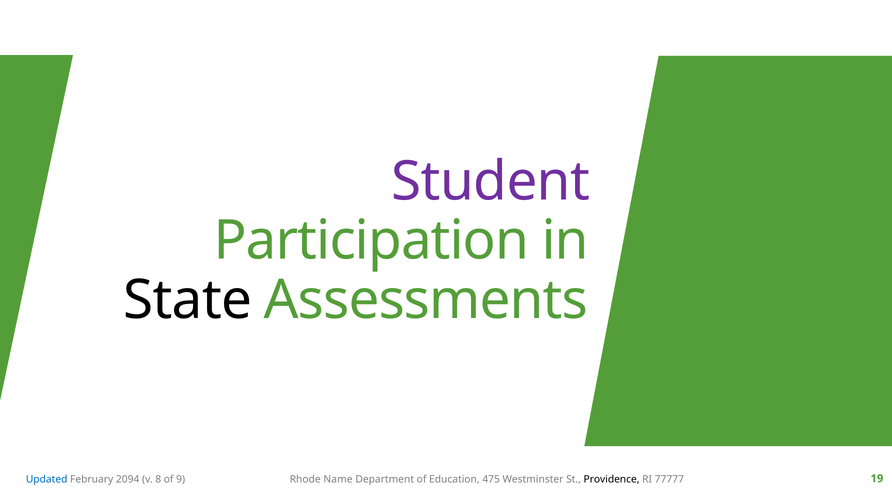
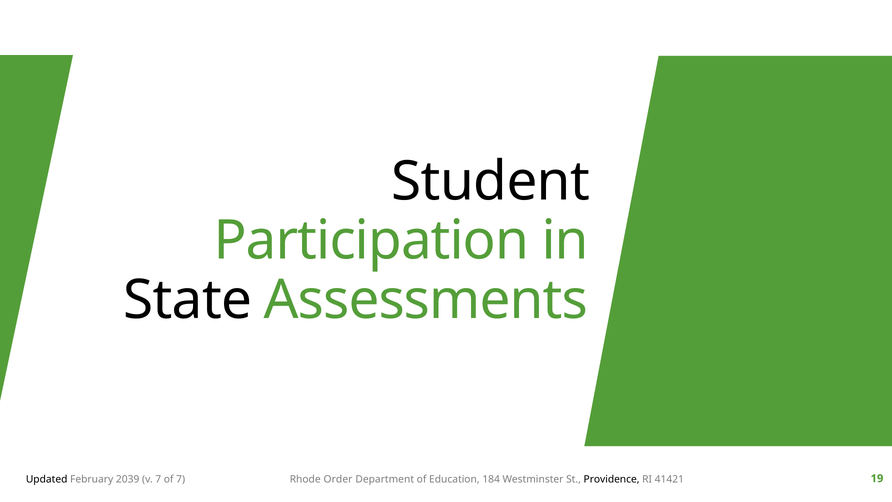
Student colour: purple -> black
Updated colour: blue -> black
2094: 2094 -> 2039
v 8: 8 -> 7
of 9: 9 -> 7
Name: Name -> Order
475: 475 -> 184
77777: 77777 -> 41421
